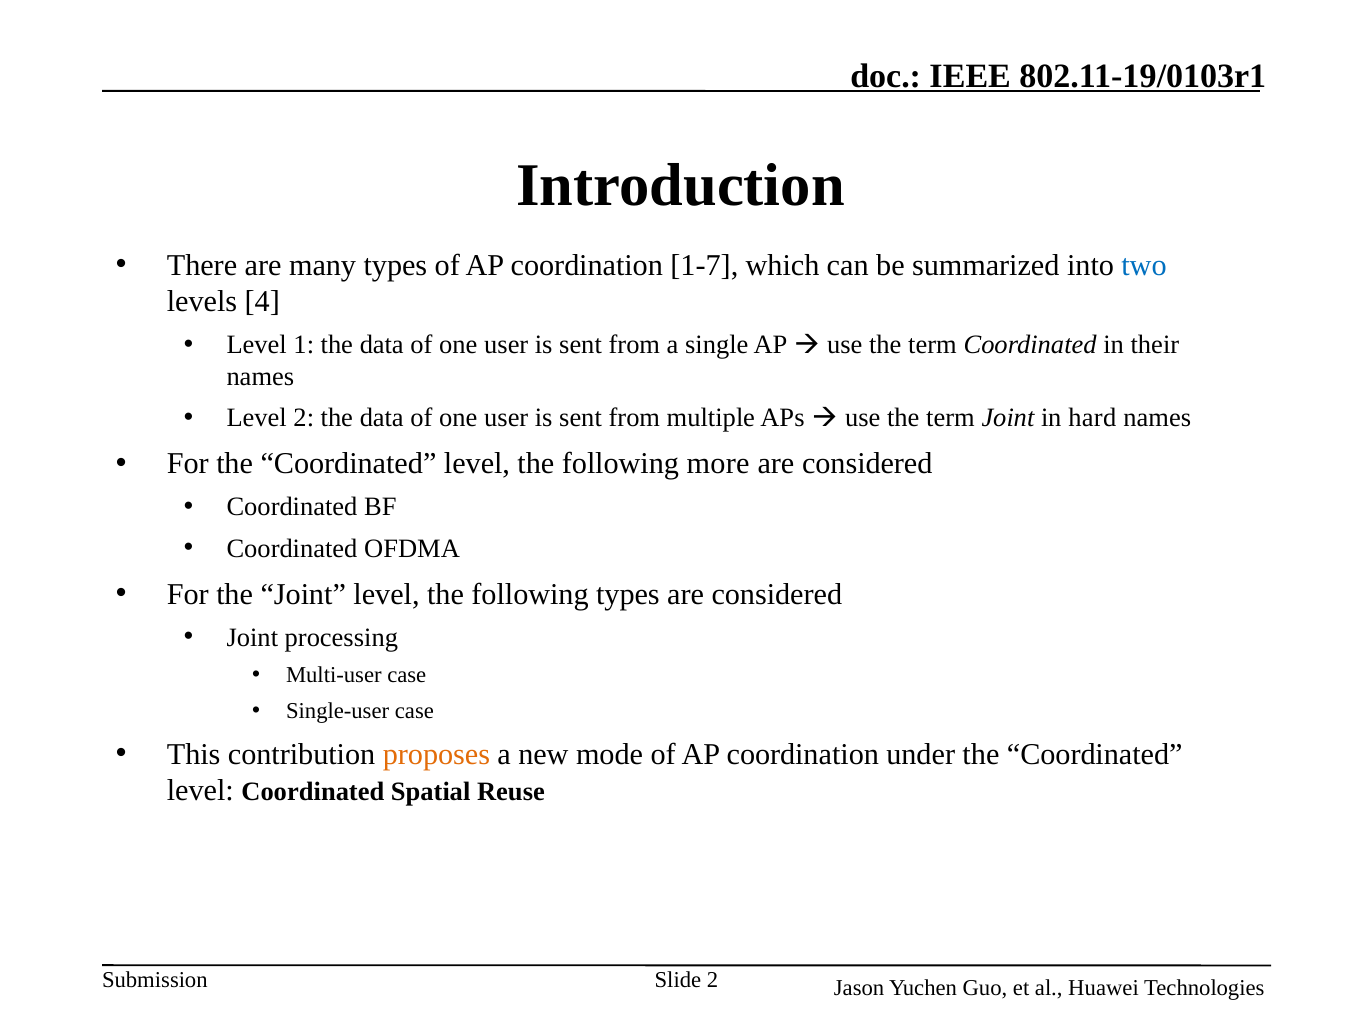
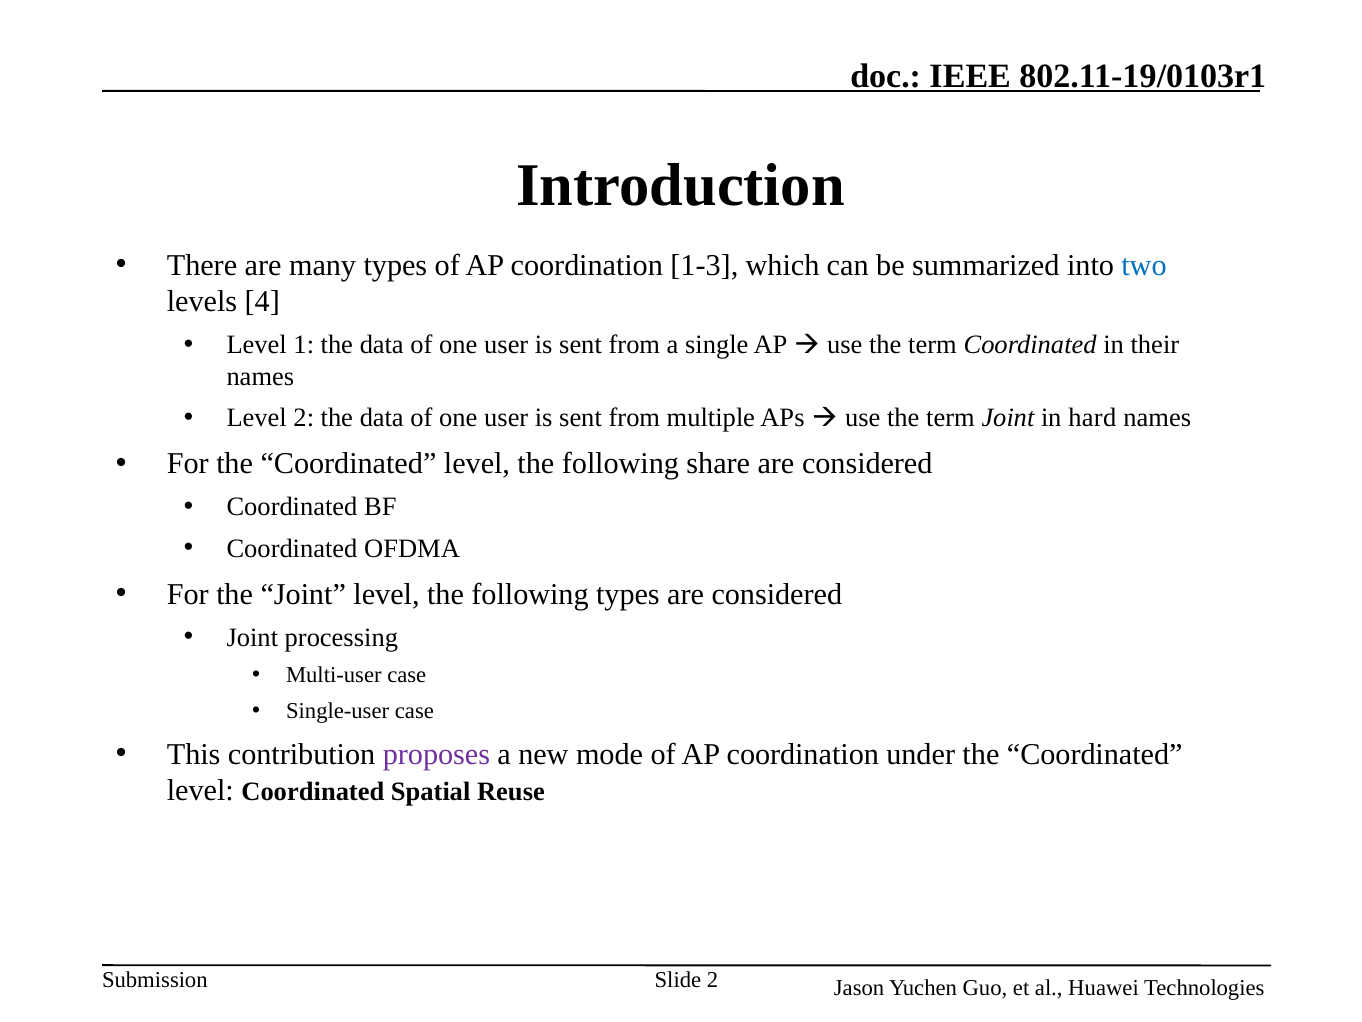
1-7: 1-7 -> 1-3
more: more -> share
proposes colour: orange -> purple
